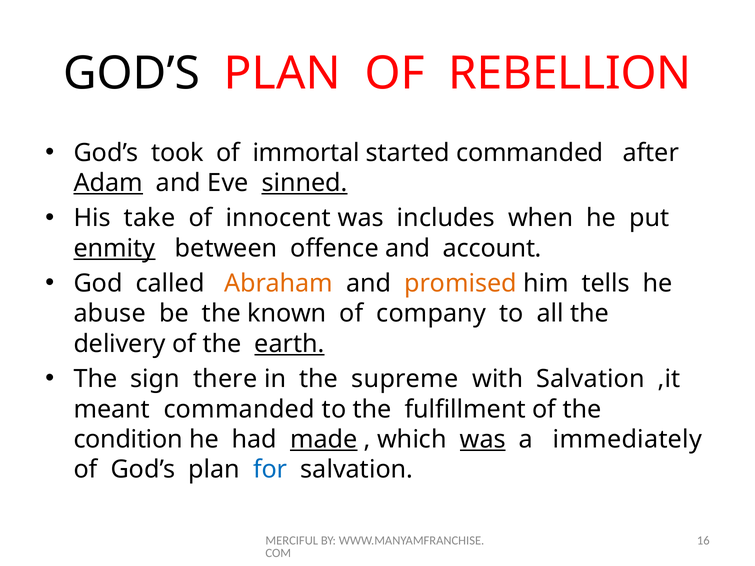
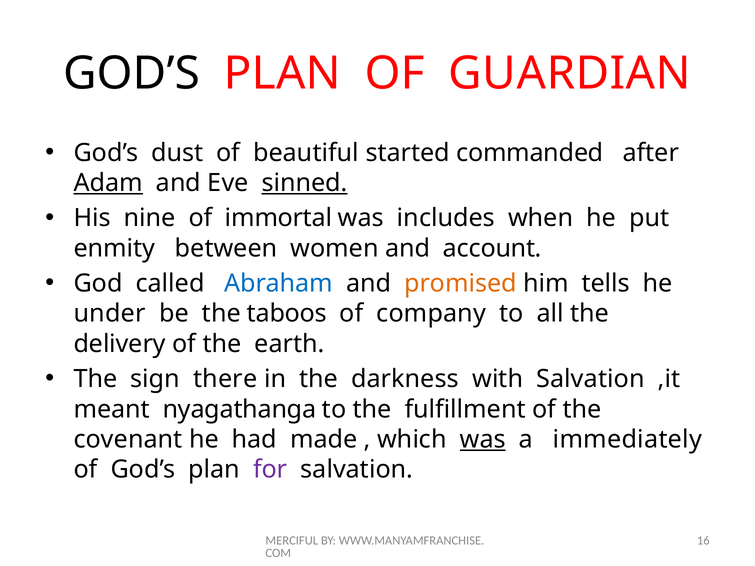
REBELLION: REBELLION -> GUARDIAN
took: took -> dust
immortal: immortal -> beautiful
take: take -> nine
innocent: innocent -> immortal
enmity underline: present -> none
offence: offence -> women
Abraham colour: orange -> blue
abuse: abuse -> under
known: known -> taboos
earth underline: present -> none
supreme: supreme -> darkness
meant commanded: commanded -> nyagathanga
condition: condition -> covenant
made underline: present -> none
for colour: blue -> purple
